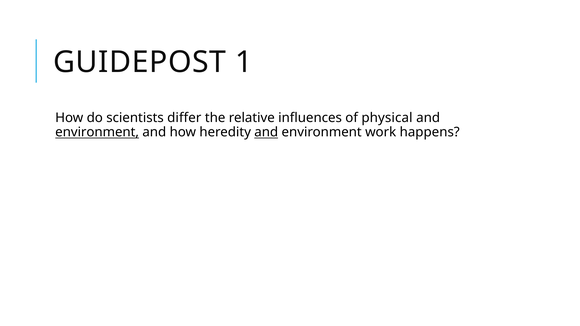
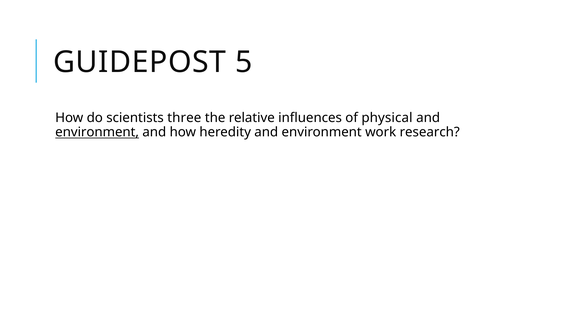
1: 1 -> 5
differ: differ -> three
and at (266, 132) underline: present -> none
happens: happens -> research
